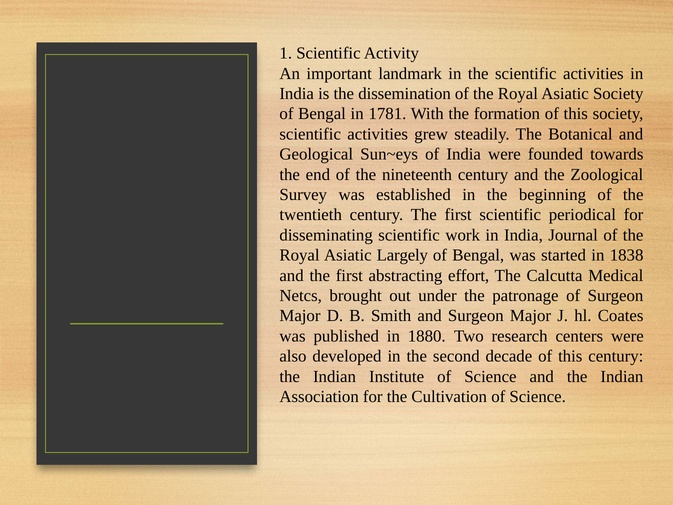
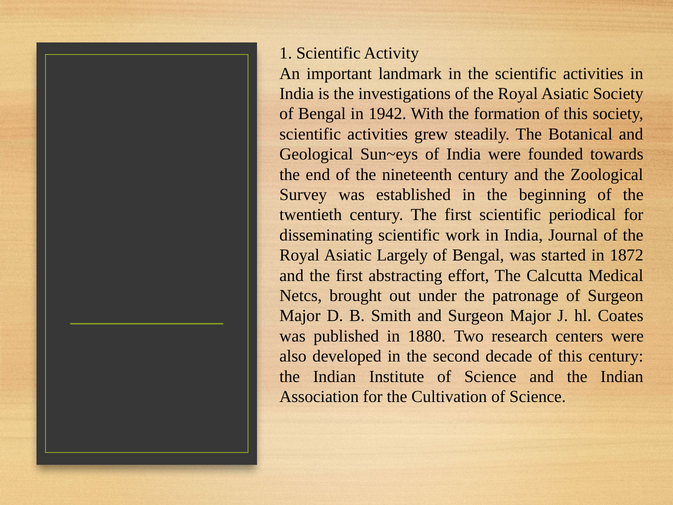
dissemination: dissemination -> investigations
1781: 1781 -> 1942
1838: 1838 -> 1872
